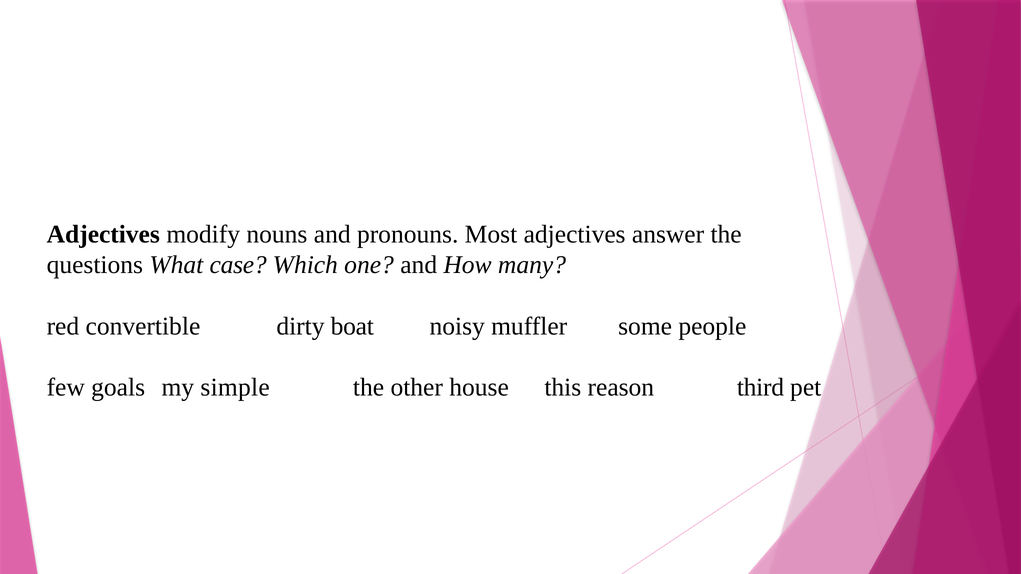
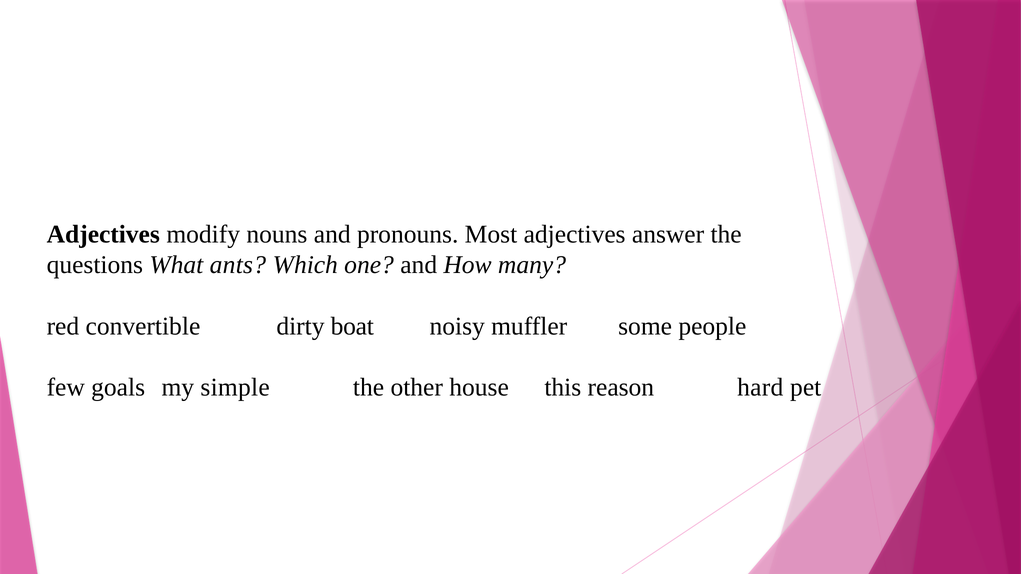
case: case -> ants
third: third -> hard
